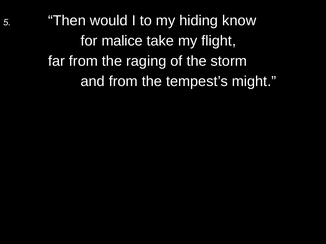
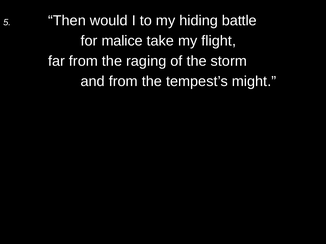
know: know -> battle
